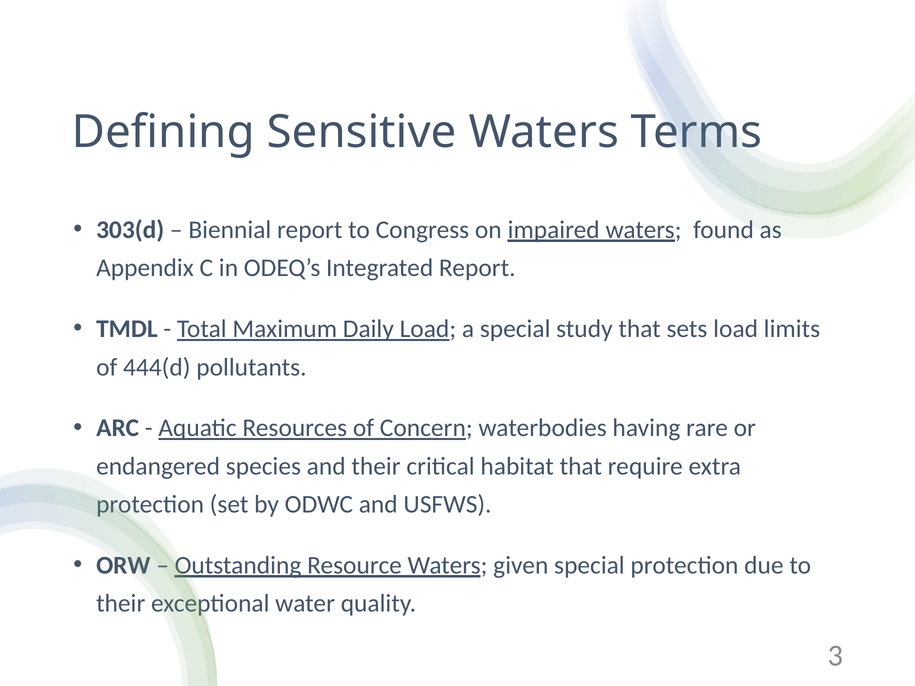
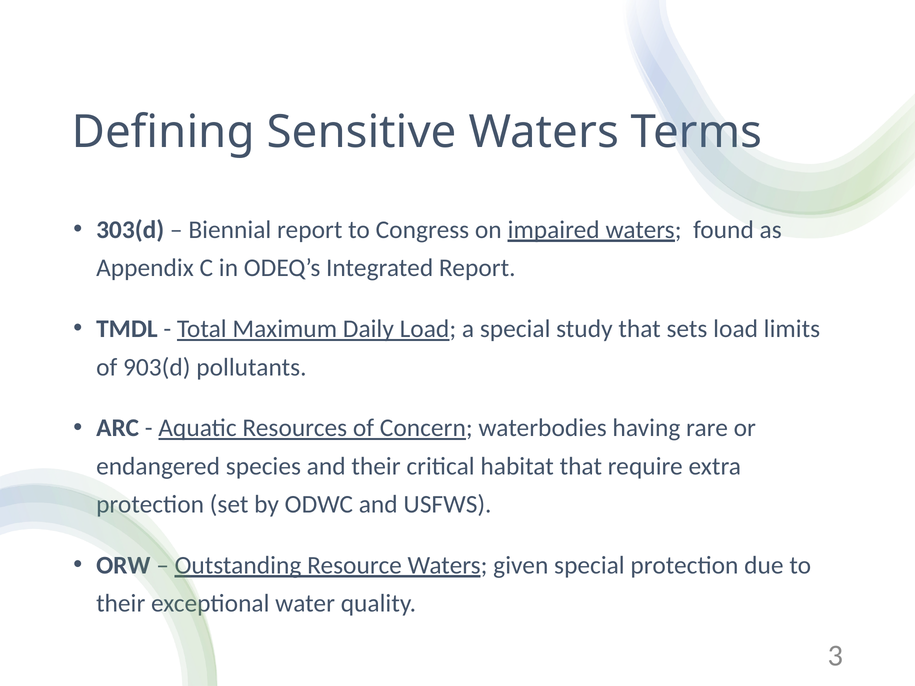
444(d: 444(d -> 903(d
